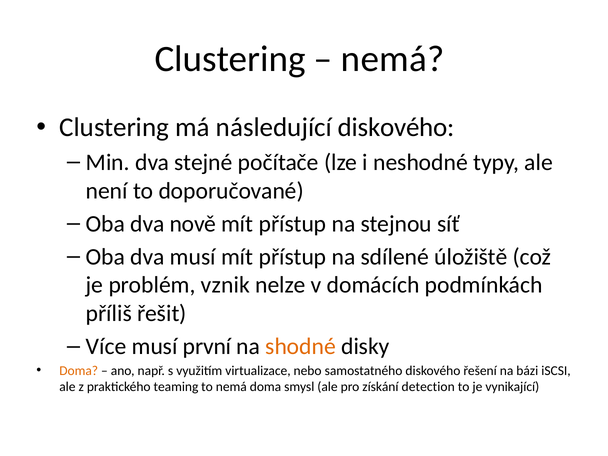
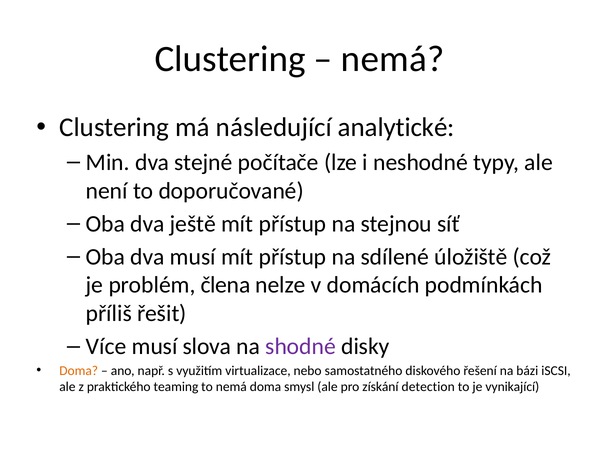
následující diskového: diskového -> analytické
nově: nově -> ještě
vznik: vznik -> člena
první: první -> slova
shodné colour: orange -> purple
